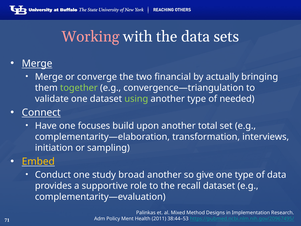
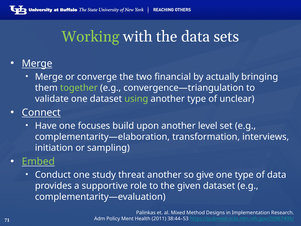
Working colour: pink -> light green
needed: needed -> unclear
total: total -> level
Embed colour: yellow -> light green
broad: broad -> threat
recall: recall -> given
